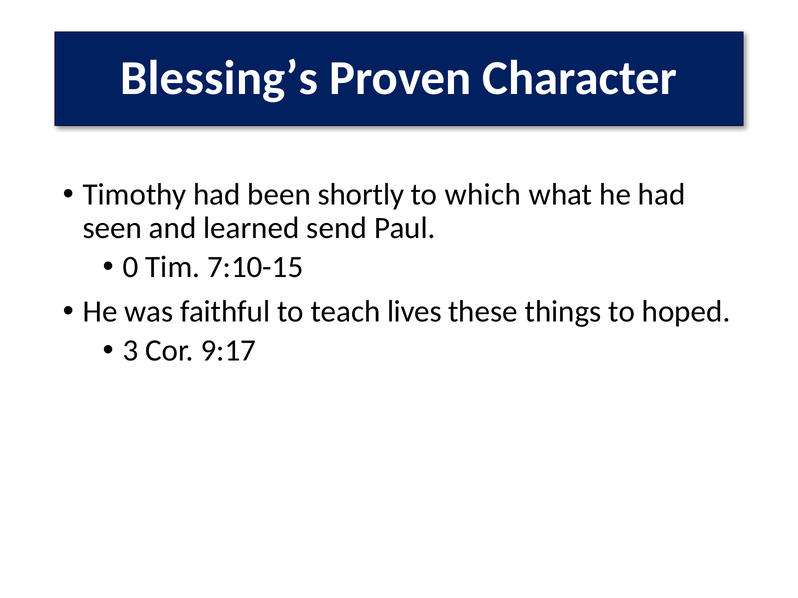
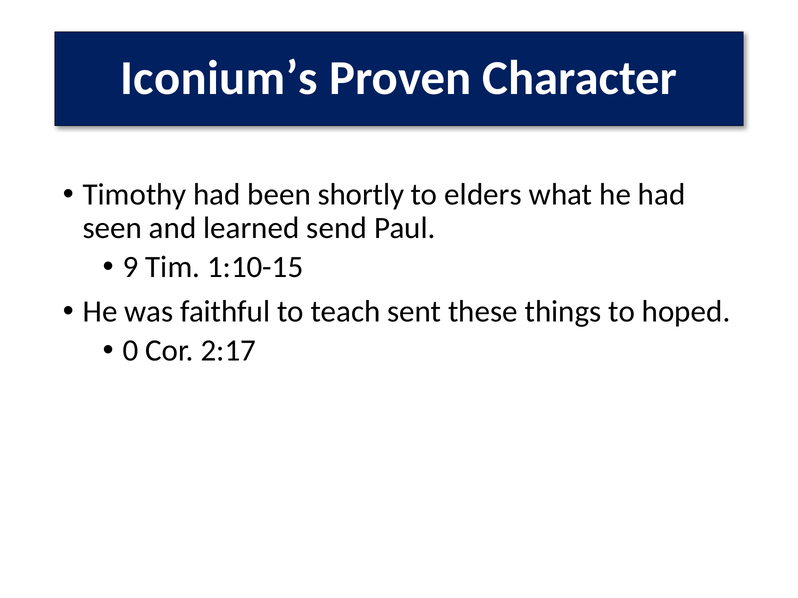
Blessing’s: Blessing’s -> Iconium’s
which: which -> elders
0: 0 -> 9
7:10-15: 7:10-15 -> 1:10-15
lives: lives -> sent
3: 3 -> 0
9:17: 9:17 -> 2:17
